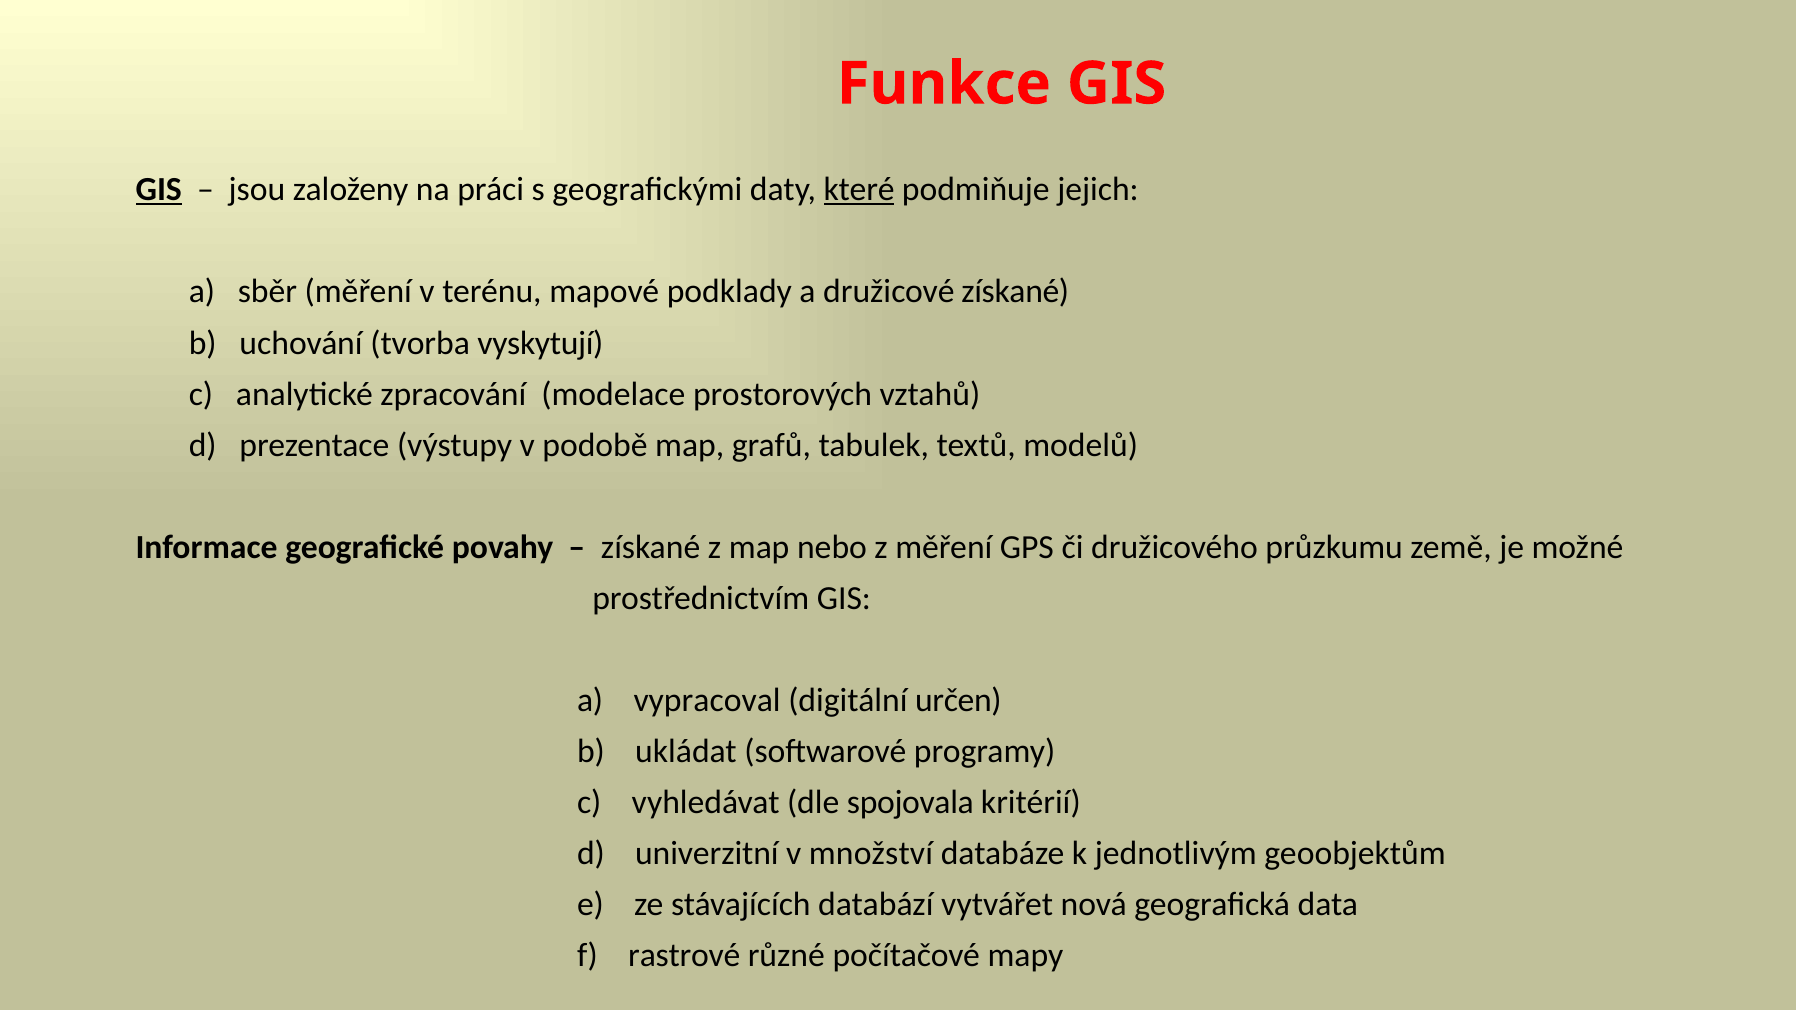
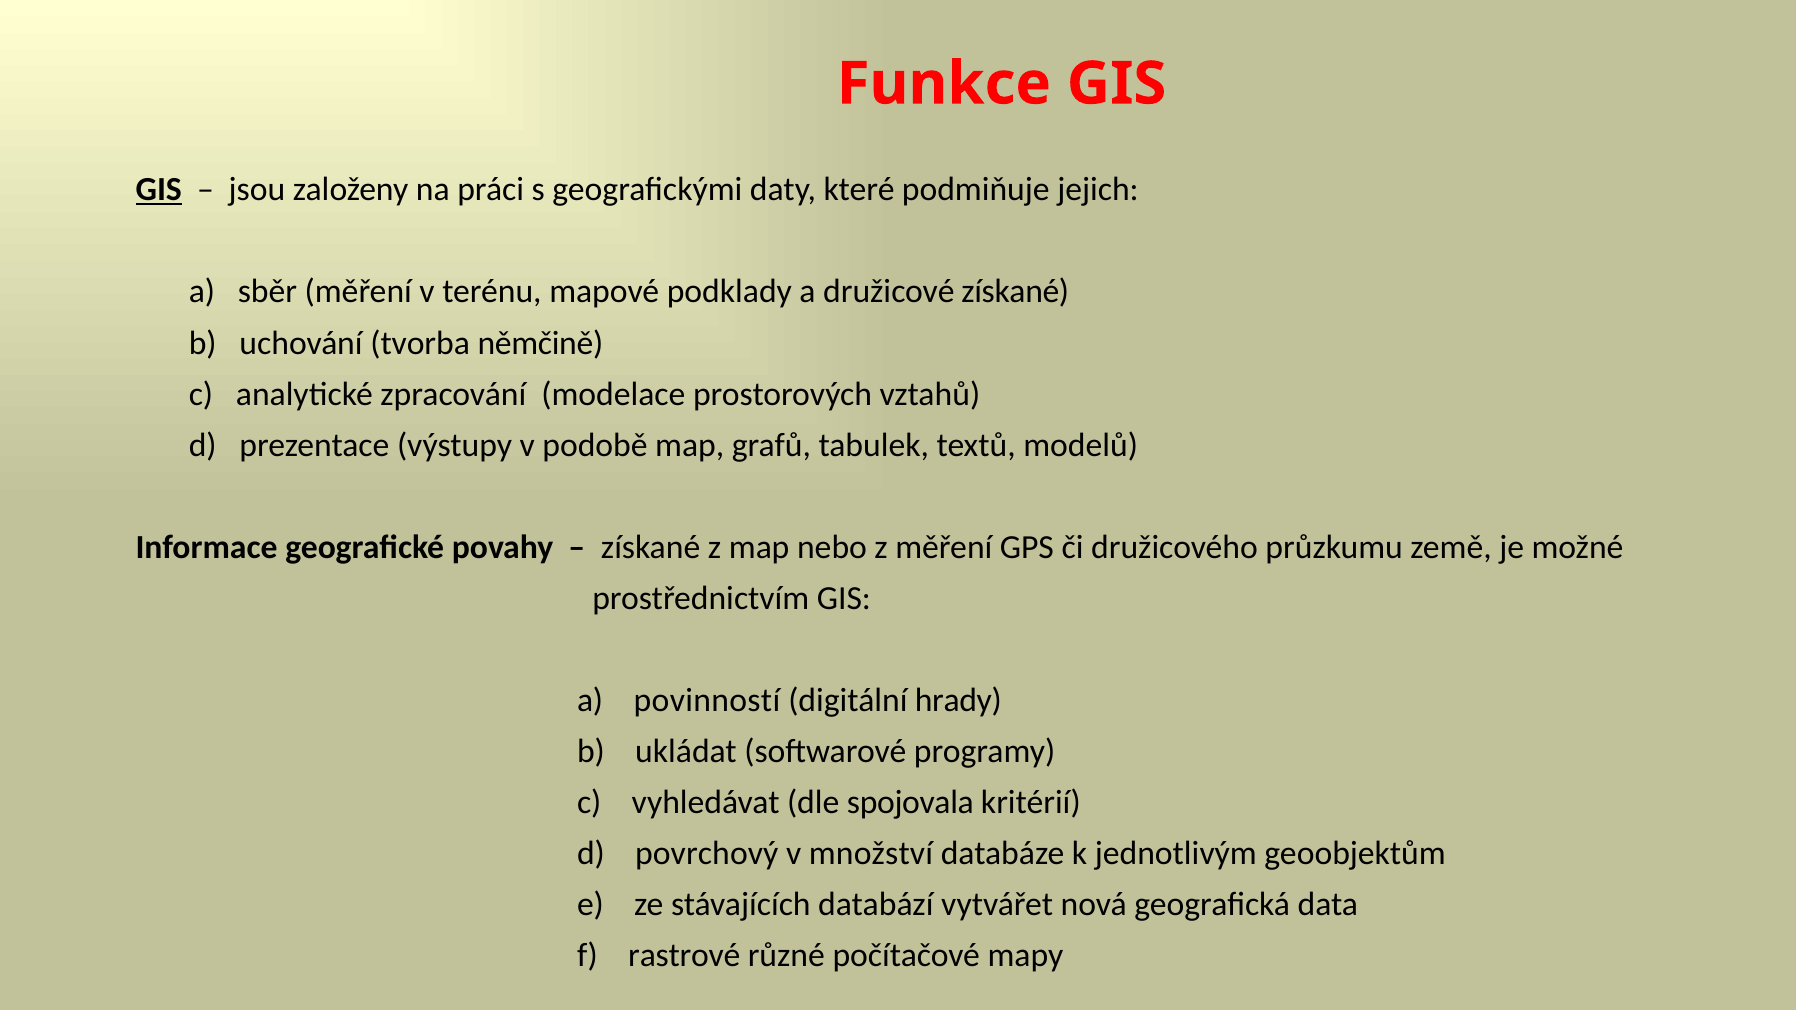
které underline: present -> none
vyskytují: vyskytují -> němčině
vypracoval: vypracoval -> povinností
určen: určen -> hrady
univerzitní: univerzitní -> povrchový
